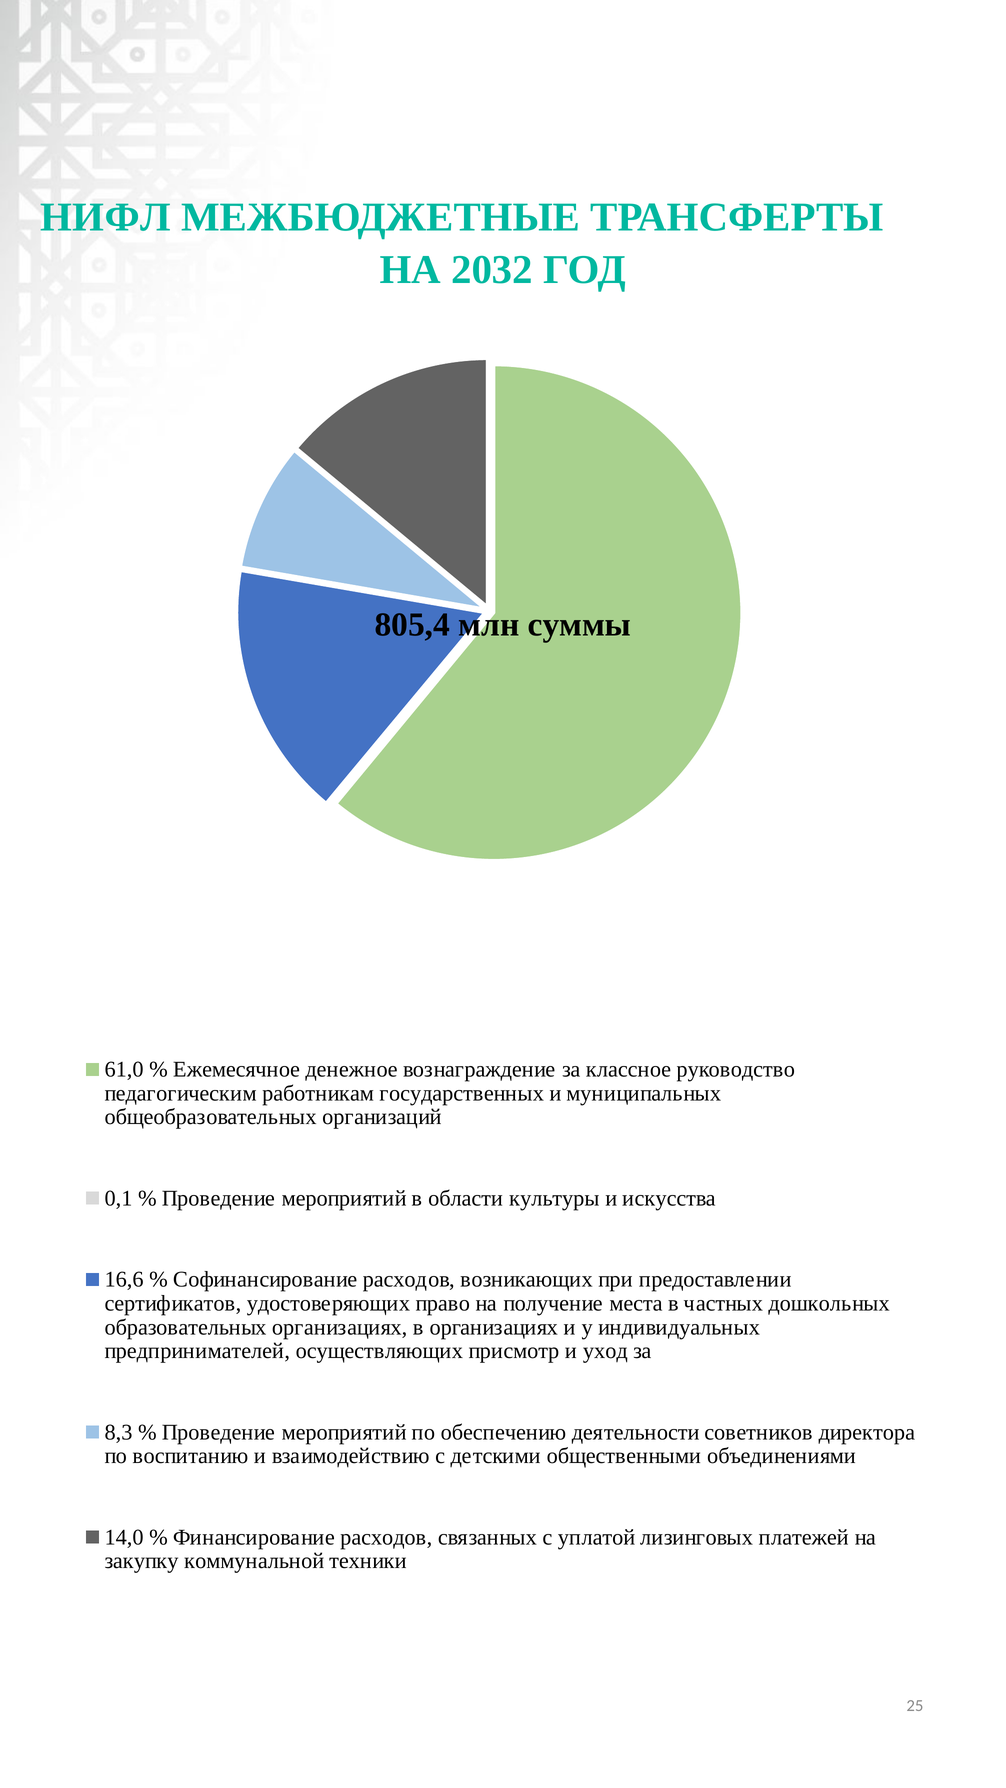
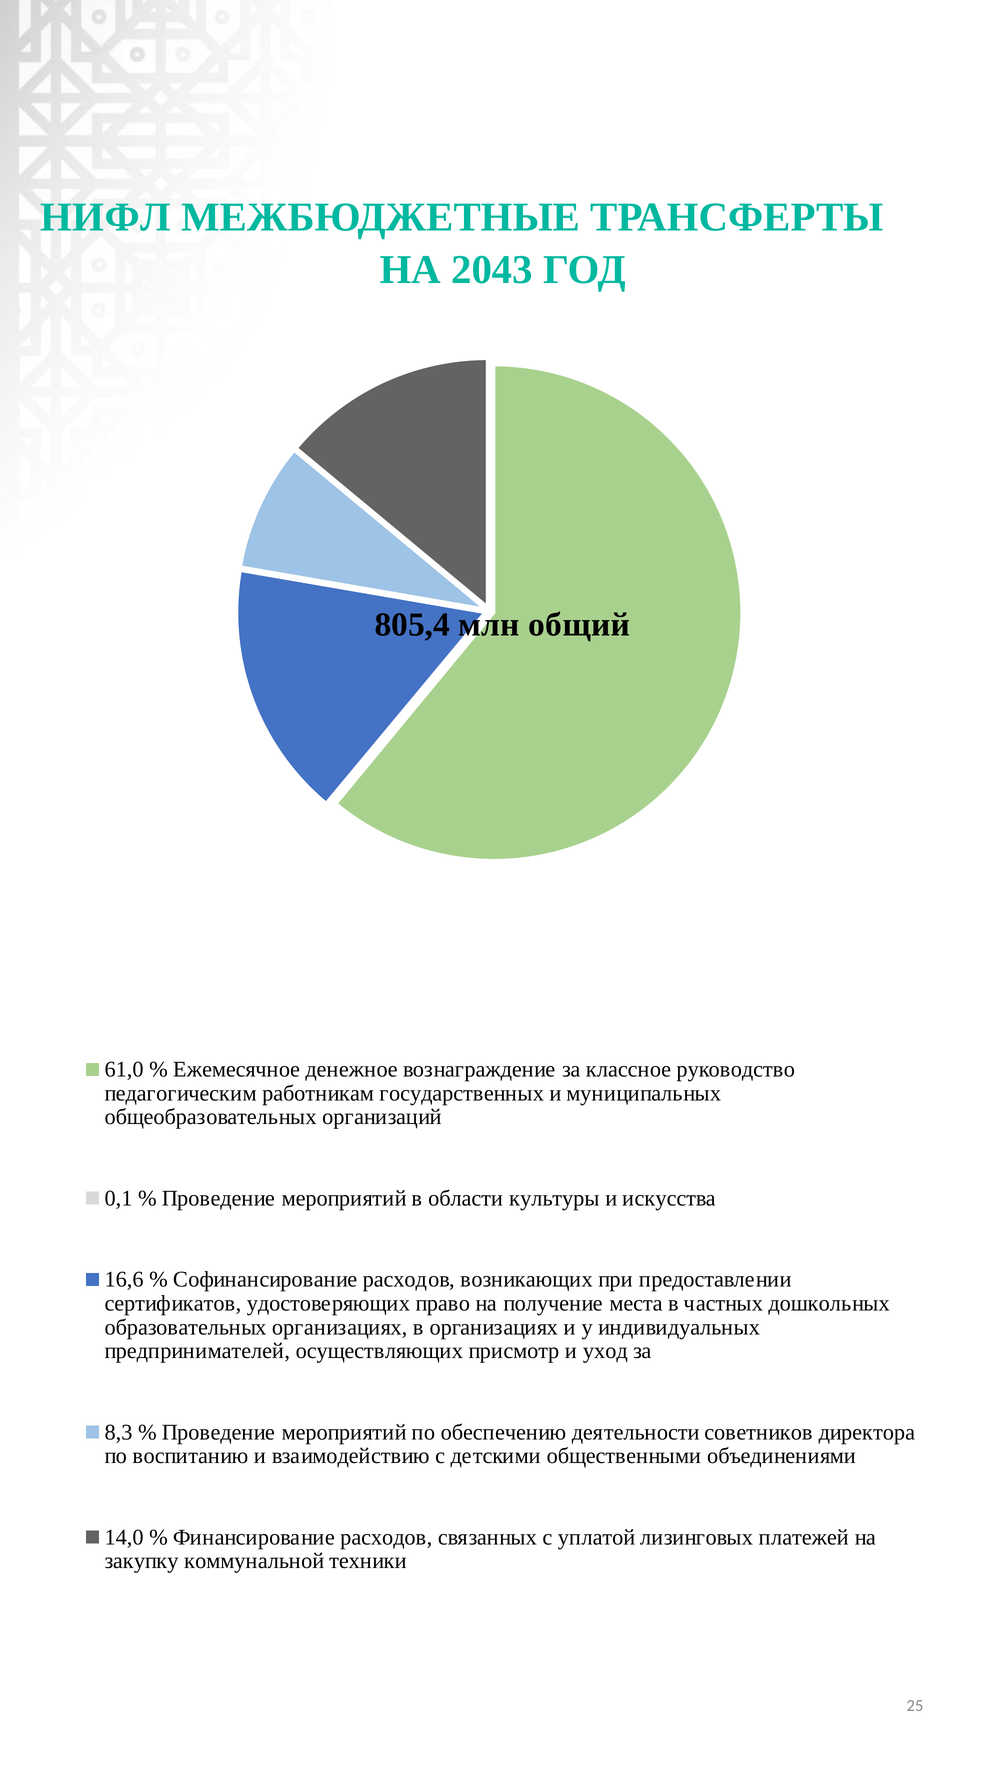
2032: 2032 -> 2043
суммы: суммы -> общий
